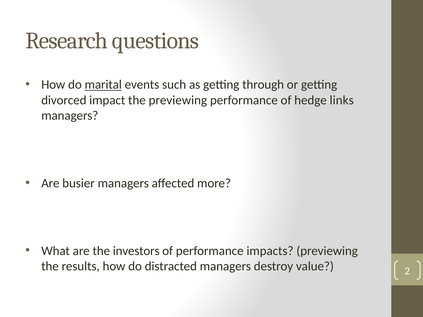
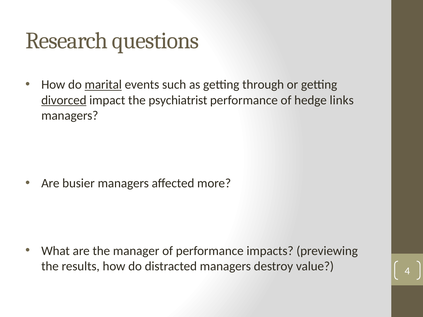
divorced underline: none -> present
the previewing: previewing -> psychiatrist
investors: investors -> manager
2: 2 -> 4
